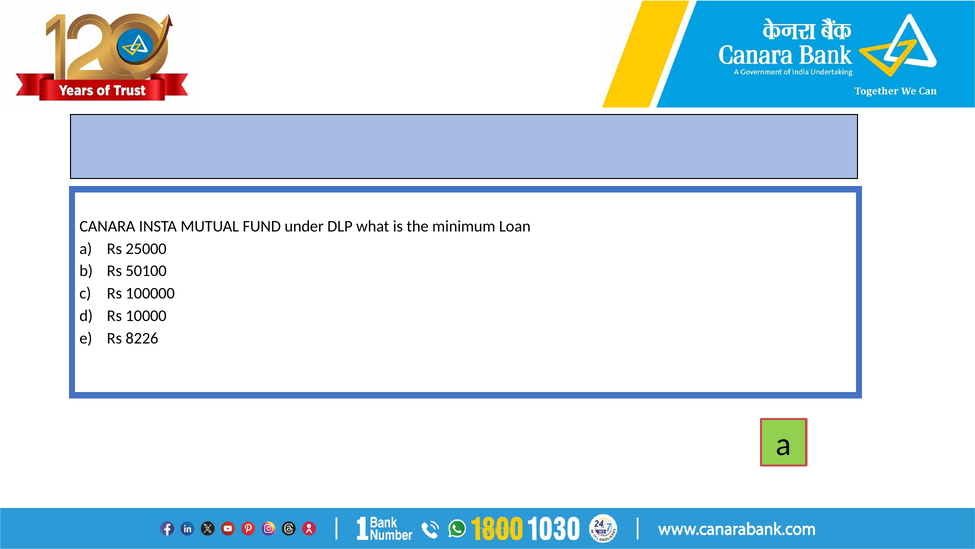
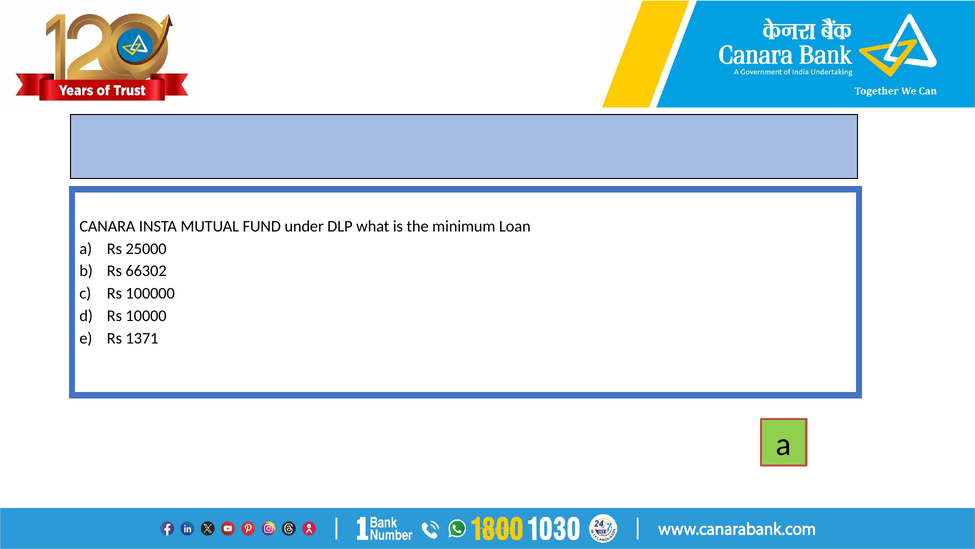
50100: 50100 -> 66302
8226: 8226 -> 1371
